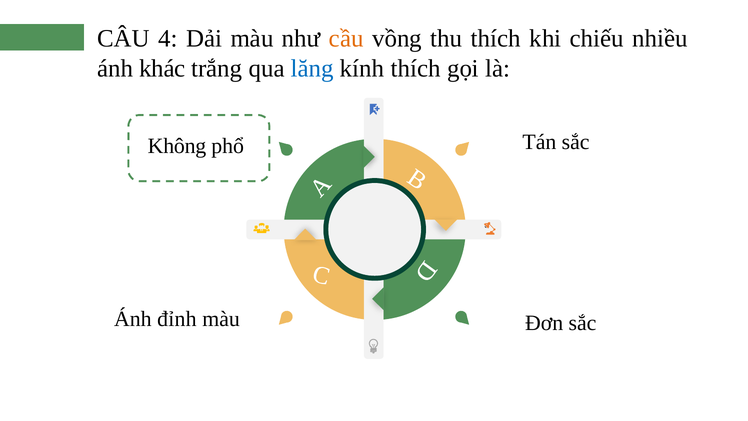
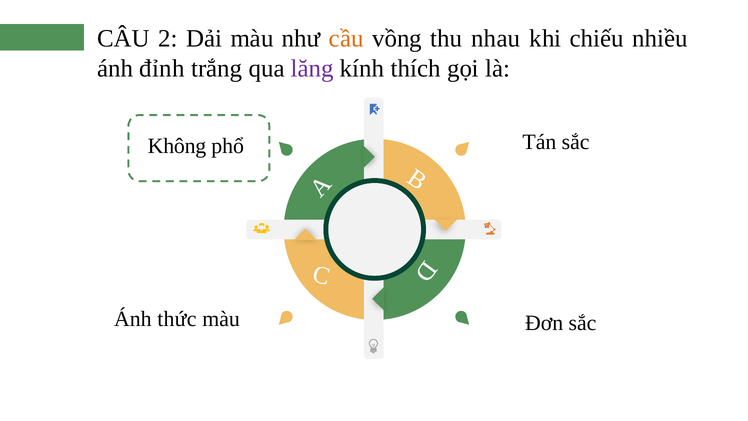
4: 4 -> 2
thu thích: thích -> nhau
khác: khác -> đỉnh
lăng colour: blue -> purple
đỉnh: đỉnh -> thức
